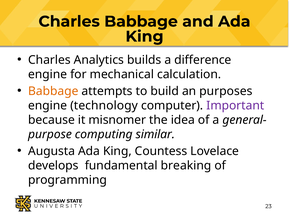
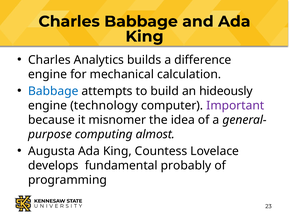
Babbage at (53, 91) colour: orange -> blue
purposes: purposes -> hideously
similar: similar -> almost
breaking: breaking -> probably
